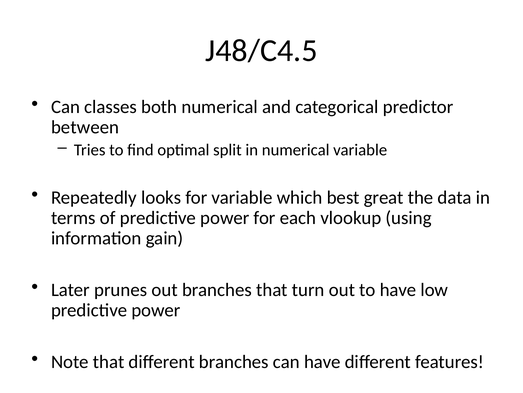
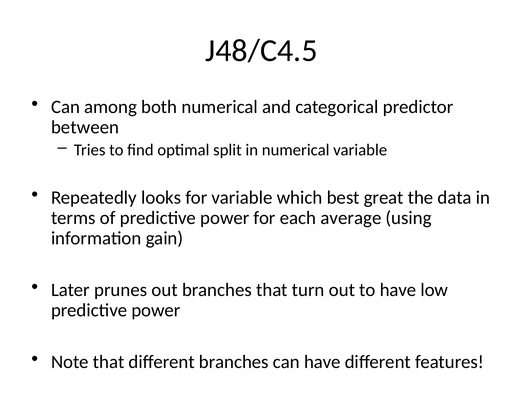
classes: classes -> among
vlookup: vlookup -> average
